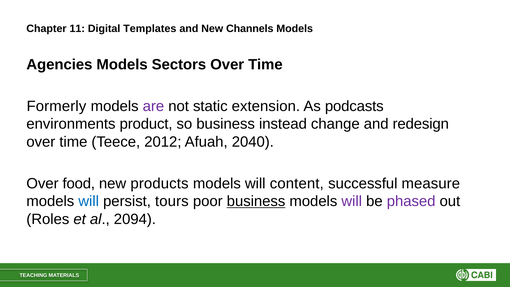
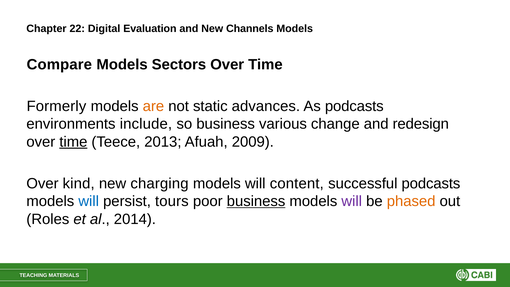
11: 11 -> 22
Templates: Templates -> Evaluation
Agencies: Agencies -> Compare
are colour: purple -> orange
extension: extension -> advances
product: product -> include
instead: instead -> various
time at (73, 142) underline: none -> present
2012: 2012 -> 2013
2040: 2040 -> 2009
food: food -> kind
products: products -> charging
successful measure: measure -> podcasts
phased colour: purple -> orange
2094: 2094 -> 2014
